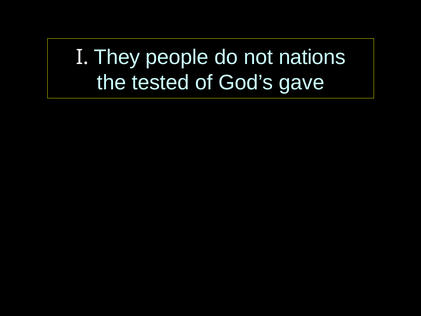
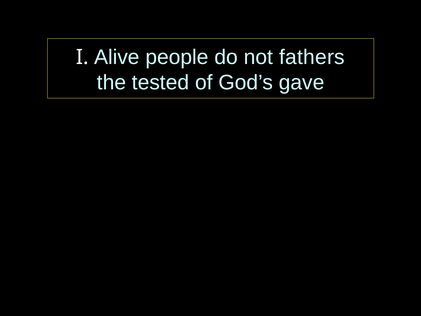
They: They -> Alive
nations: nations -> fathers
